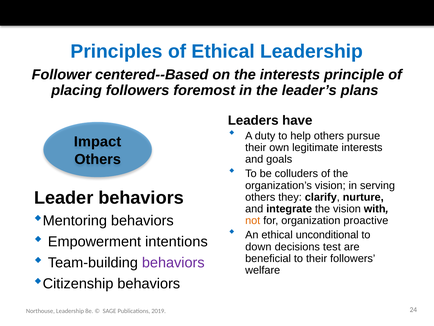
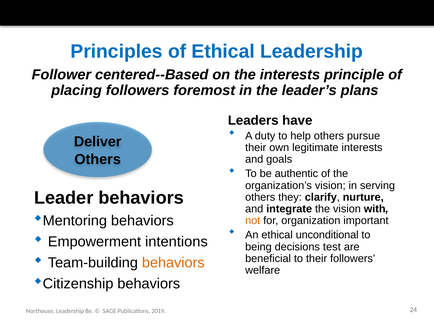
Impact: Impact -> Deliver
colluders: colluders -> authentic
proactive: proactive -> important
down: down -> being
behaviors at (173, 262) colour: purple -> orange
